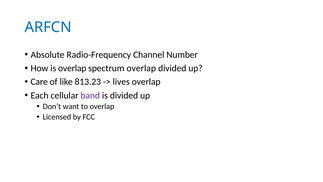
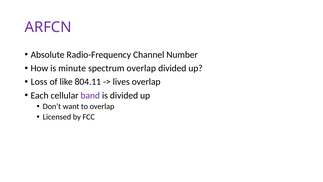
ARFCN colour: blue -> purple
is overlap: overlap -> minute
Care: Care -> Loss
813.23: 813.23 -> 804.11
